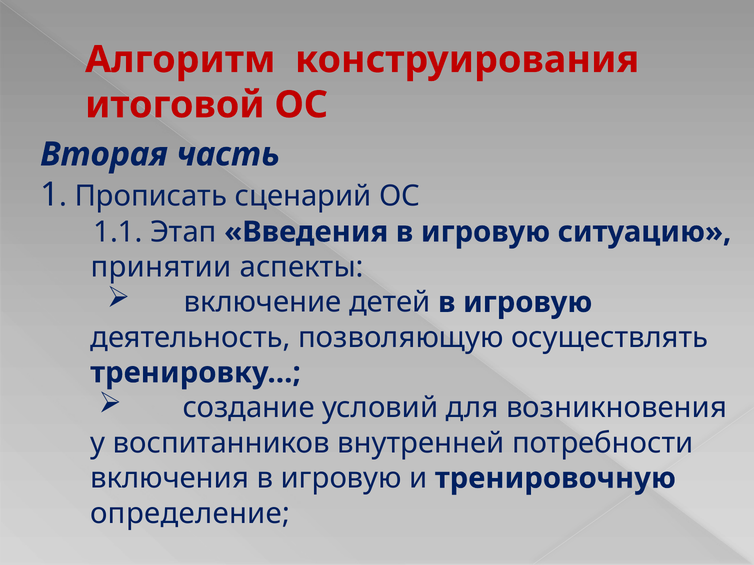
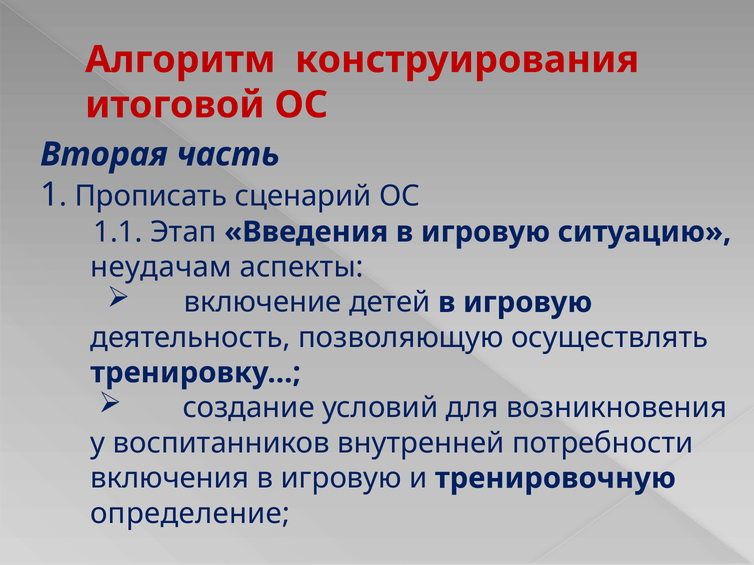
принятии: принятии -> неудачам
